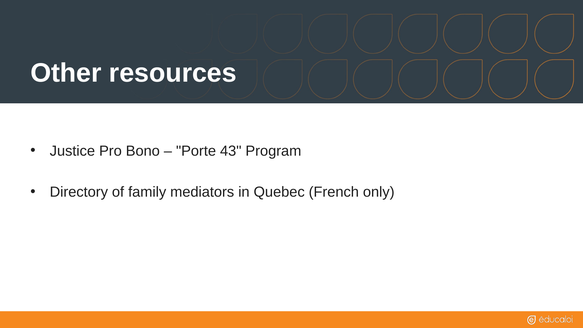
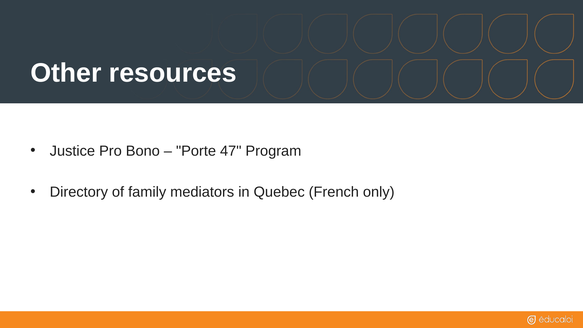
43: 43 -> 47
